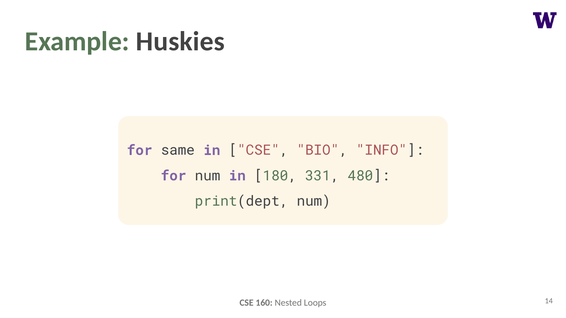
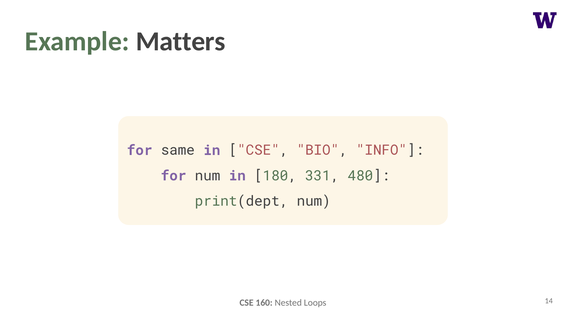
Huskies: Huskies -> Matters
